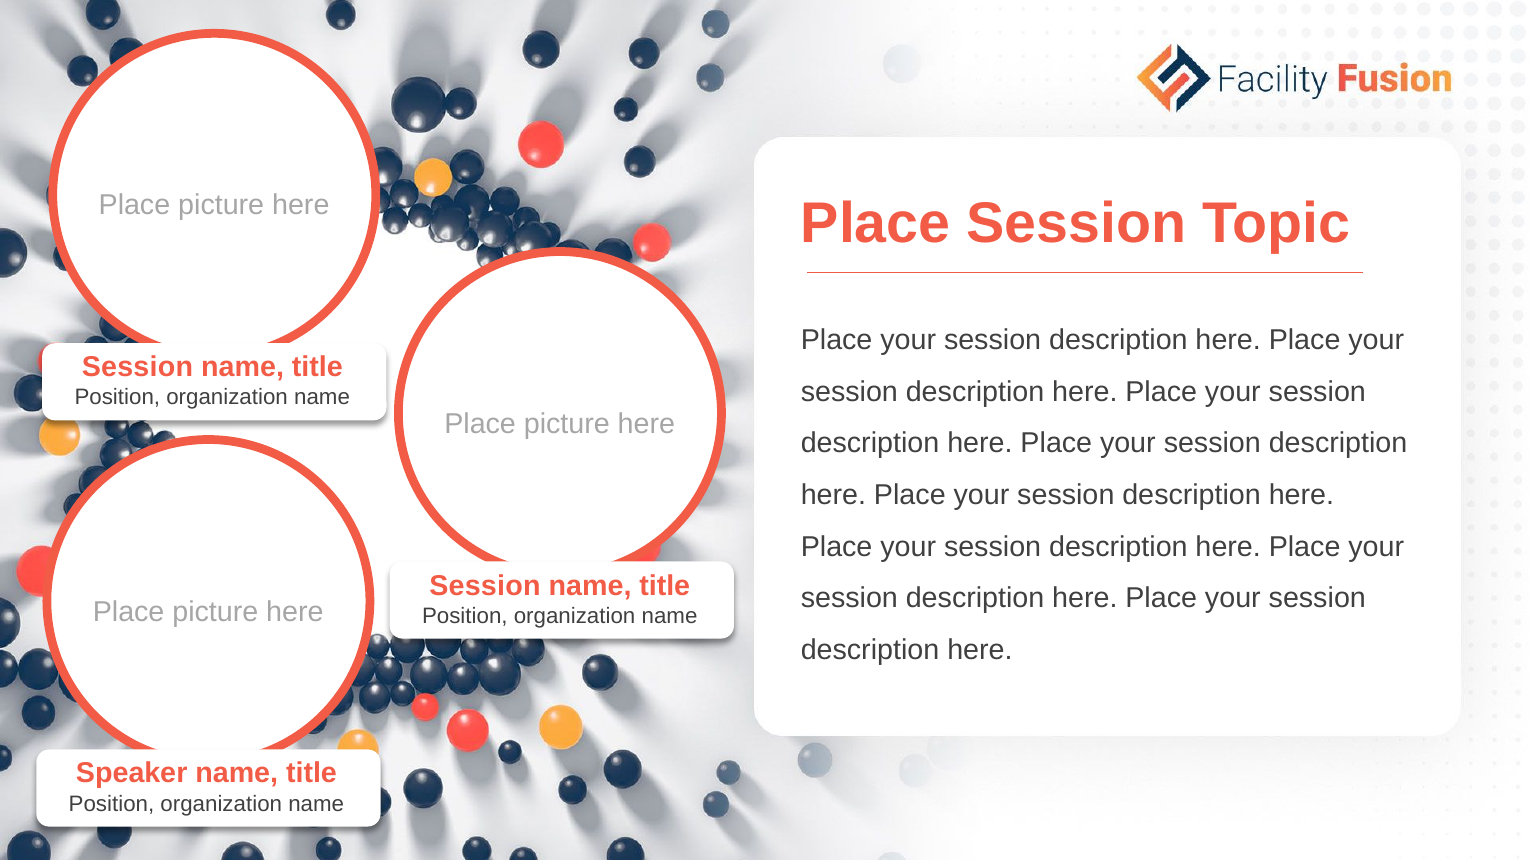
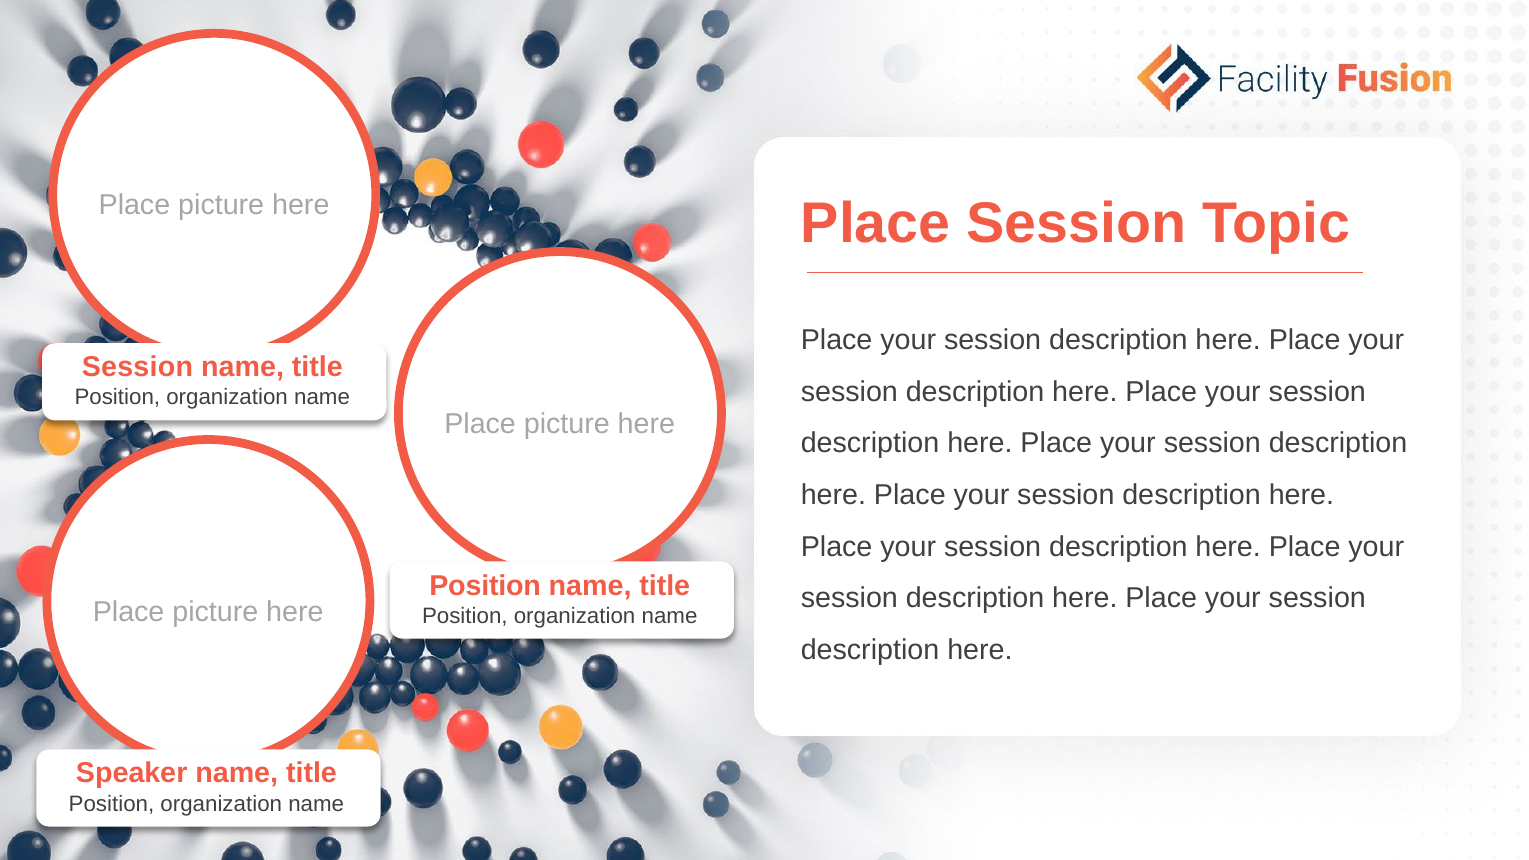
Session at (485, 586): Session -> Position
